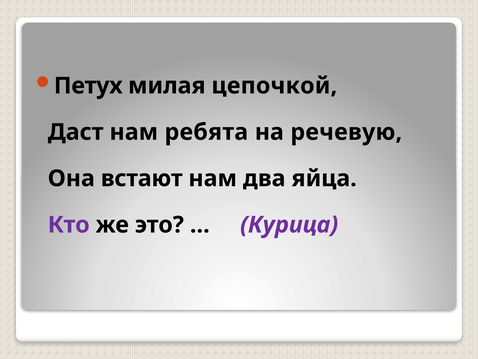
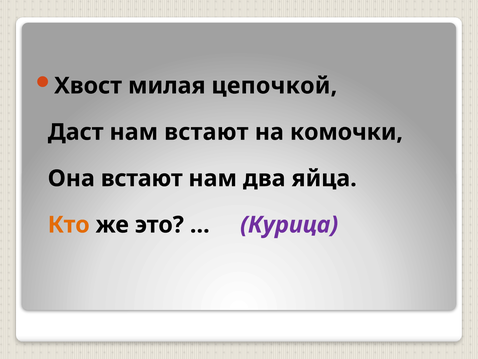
Петух: Петух -> Хвост
нам ребята: ребята -> встают
речевую: речевую -> комочки
Кто colour: purple -> orange
